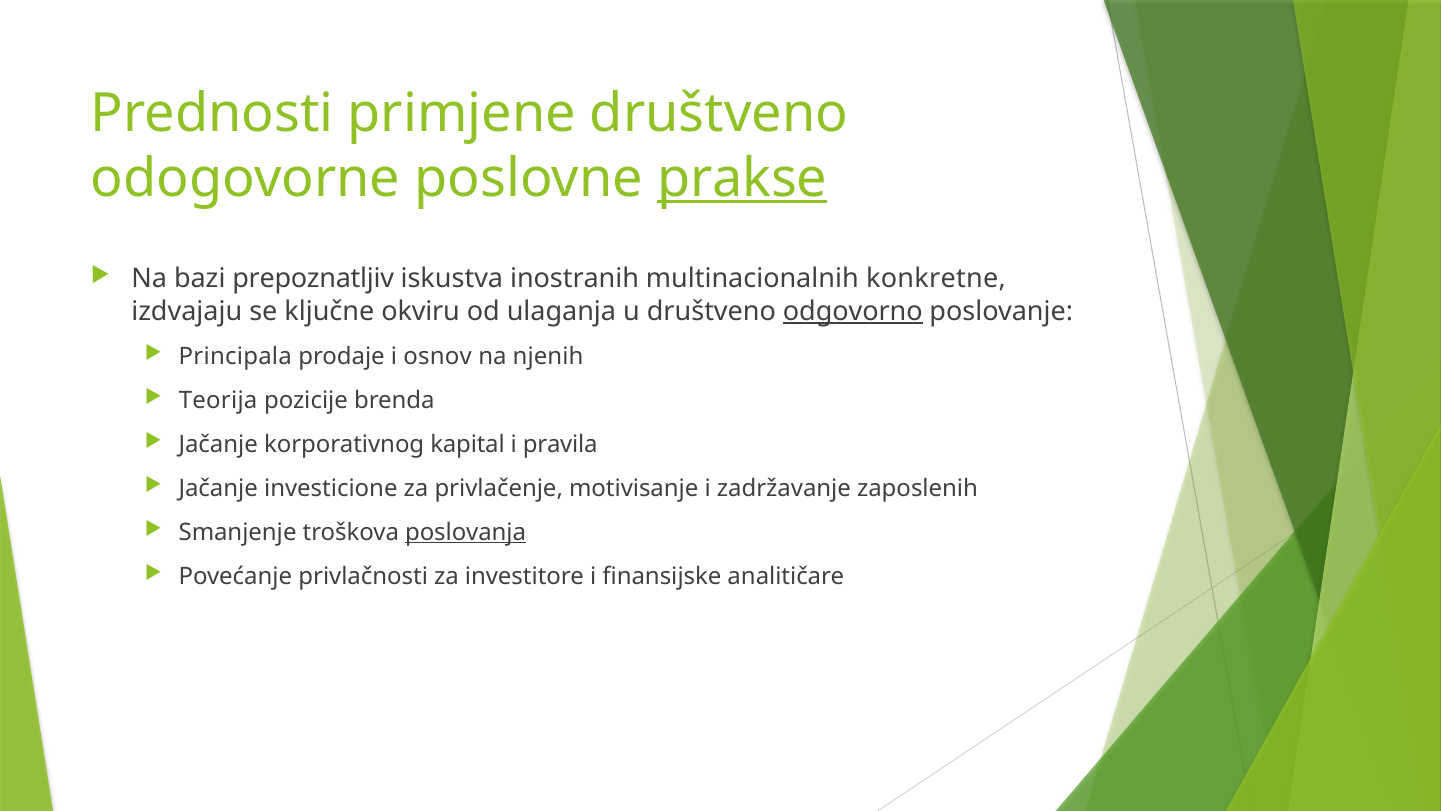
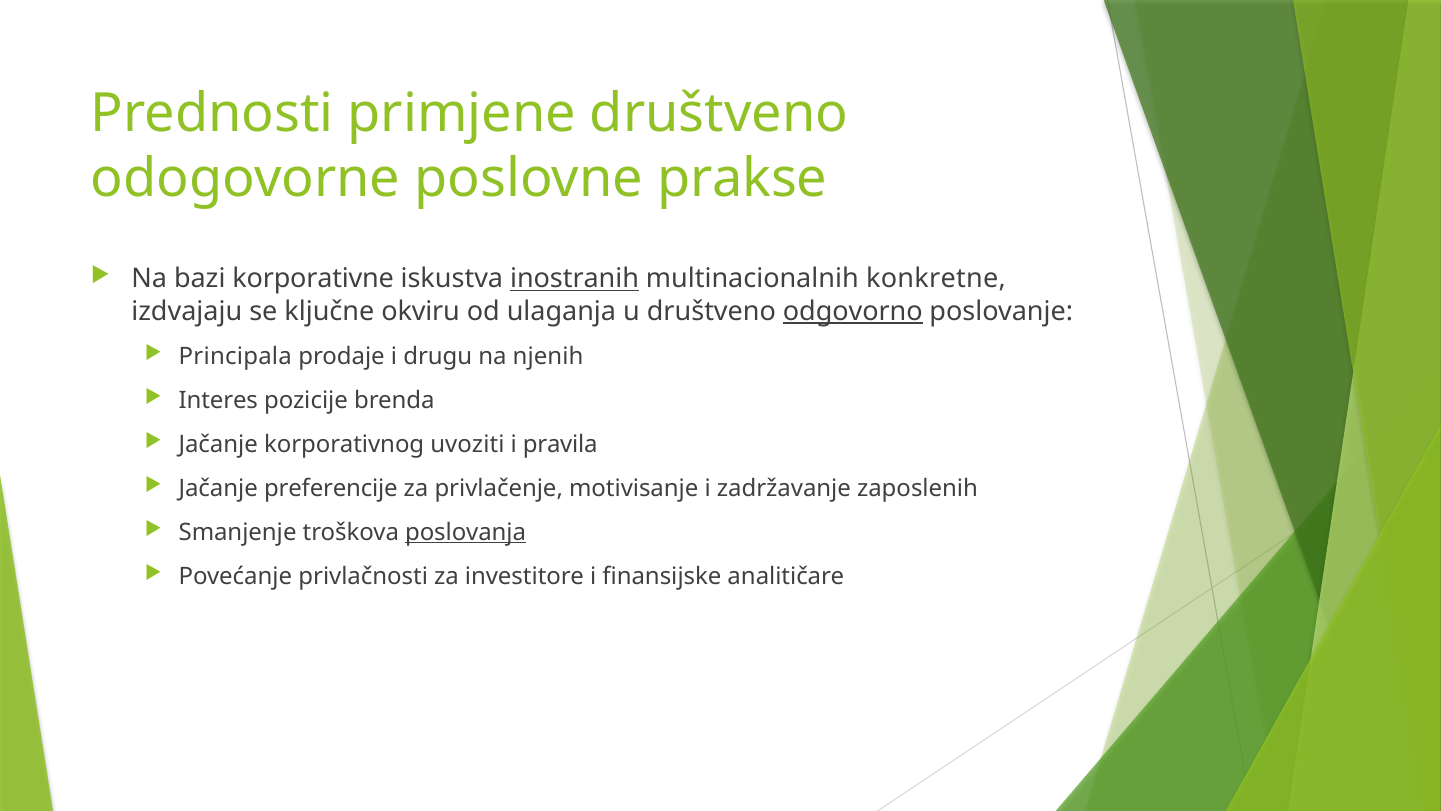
prakse underline: present -> none
prepoznatljiv: prepoznatljiv -> korporativne
inostranih underline: none -> present
osnov: osnov -> drugu
Teorija: Teorija -> Interes
kapital: kapital -> uvoziti
investicione: investicione -> preferencije
